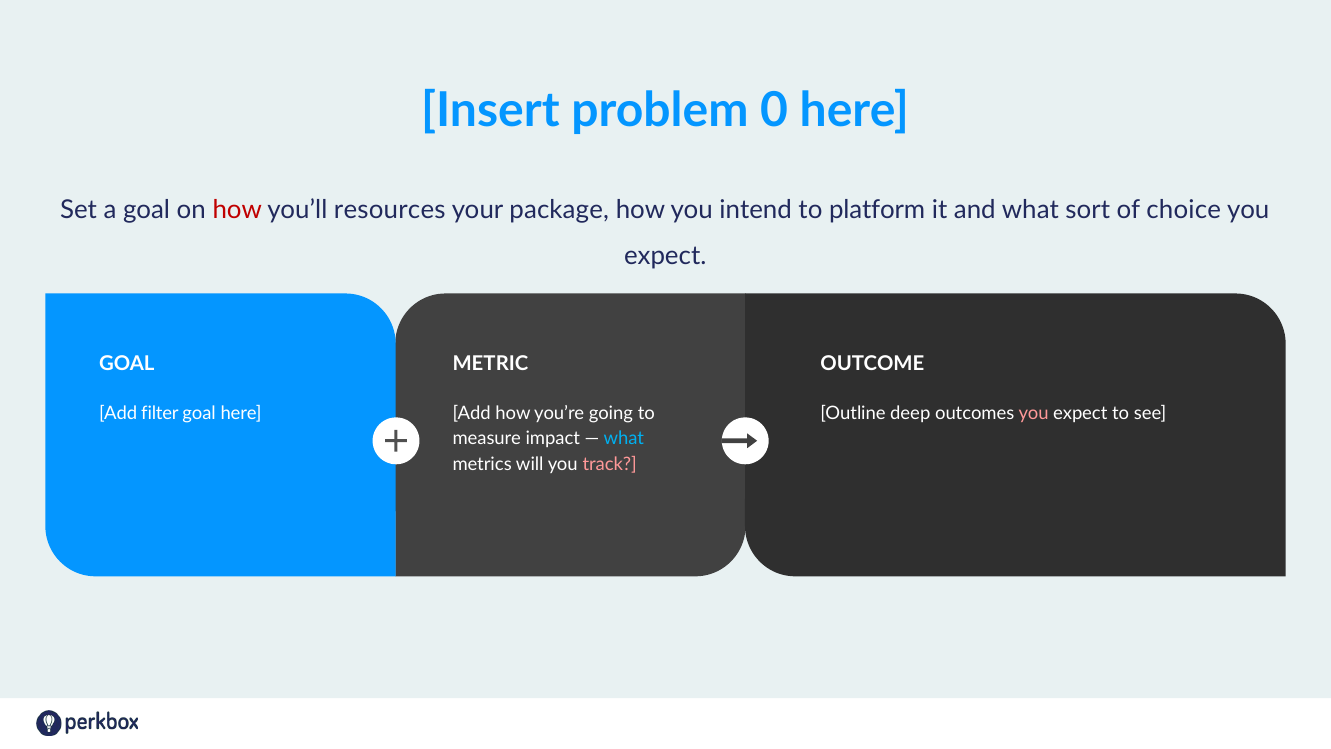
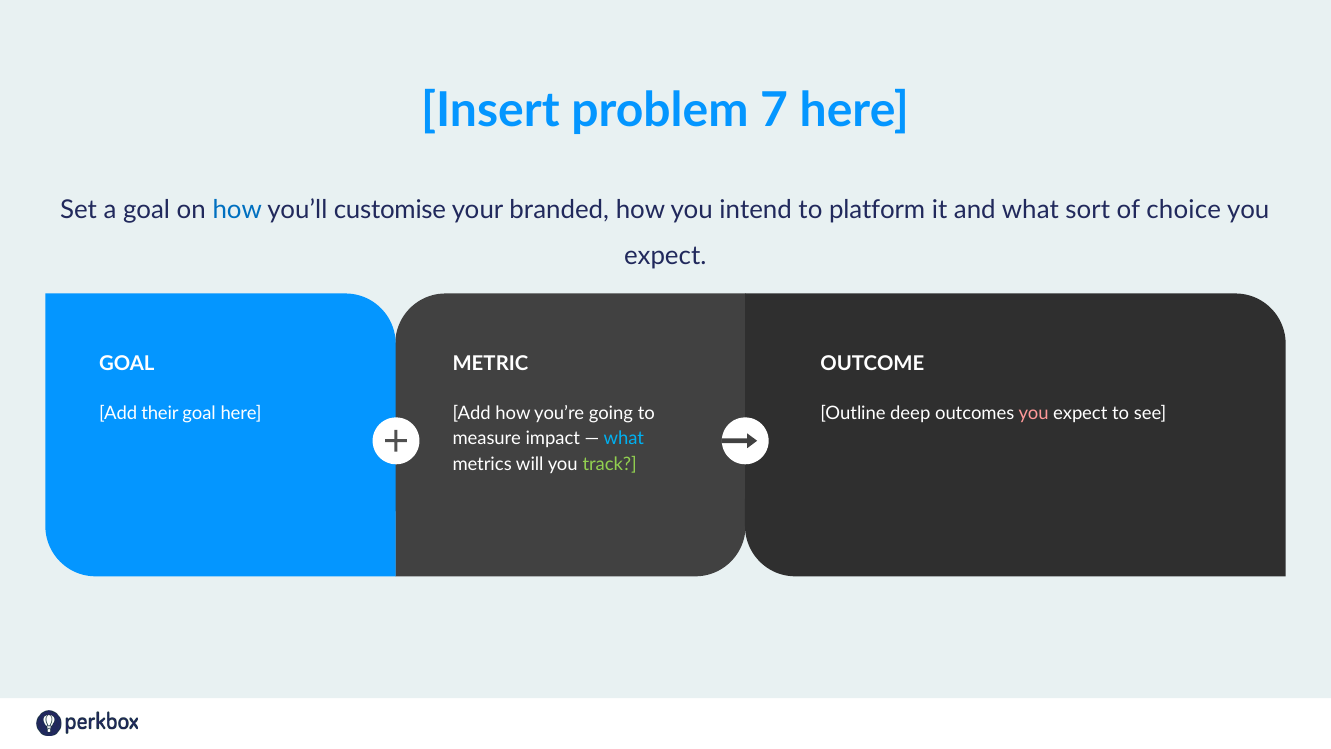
0: 0 -> 7
how at (237, 210) colour: red -> blue
resources: resources -> customise
package: package -> branded
filter: filter -> their
track colour: pink -> light green
